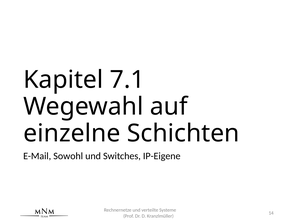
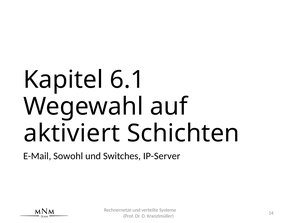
7.1: 7.1 -> 6.1
einzelne: einzelne -> aktiviert
IP-Eigene: IP-Eigene -> IP-Server
